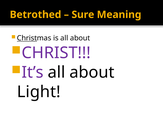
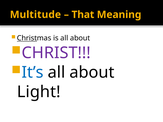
Betrothed: Betrothed -> Multitude
Sure: Sure -> That
It’s colour: purple -> blue
